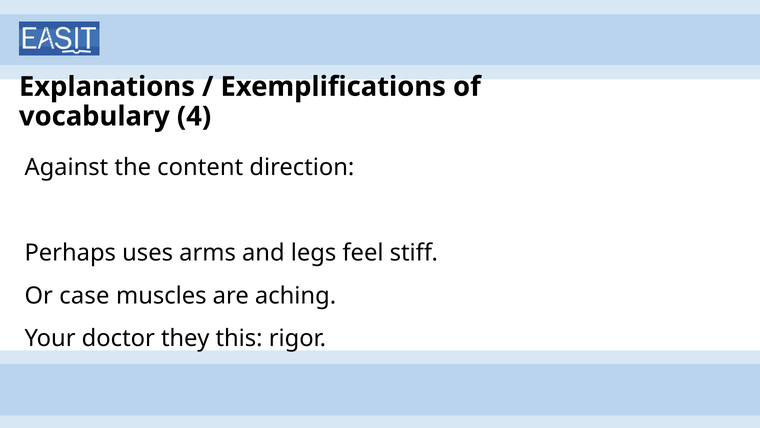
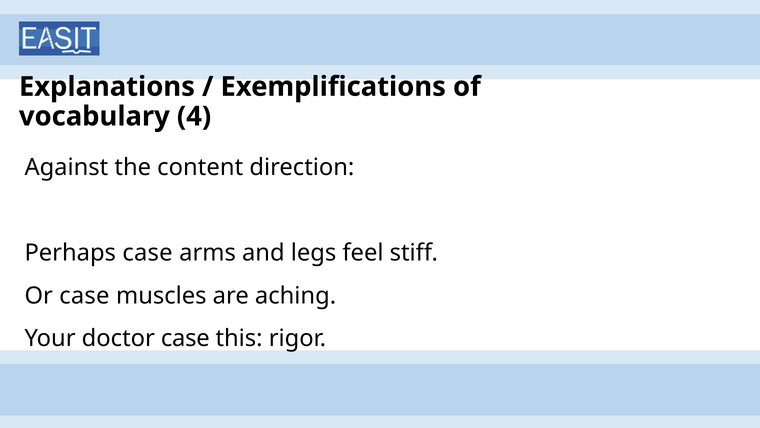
Perhaps uses: uses -> case
doctor they: they -> case
